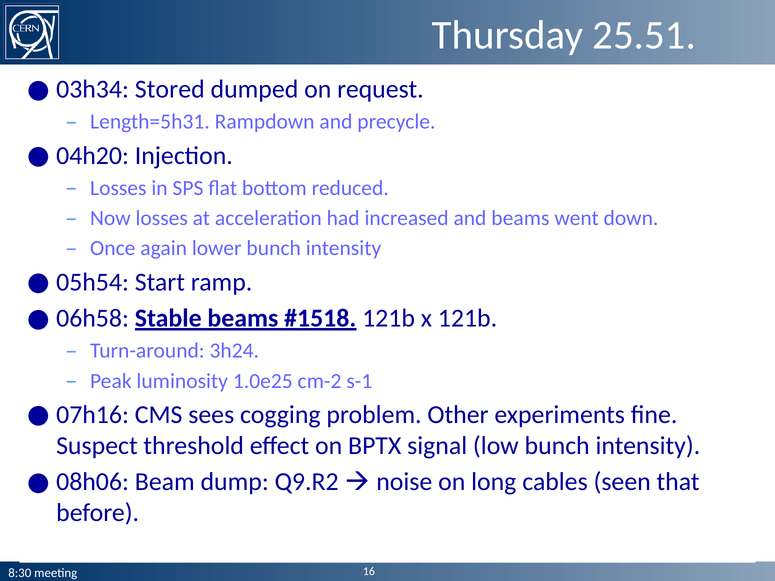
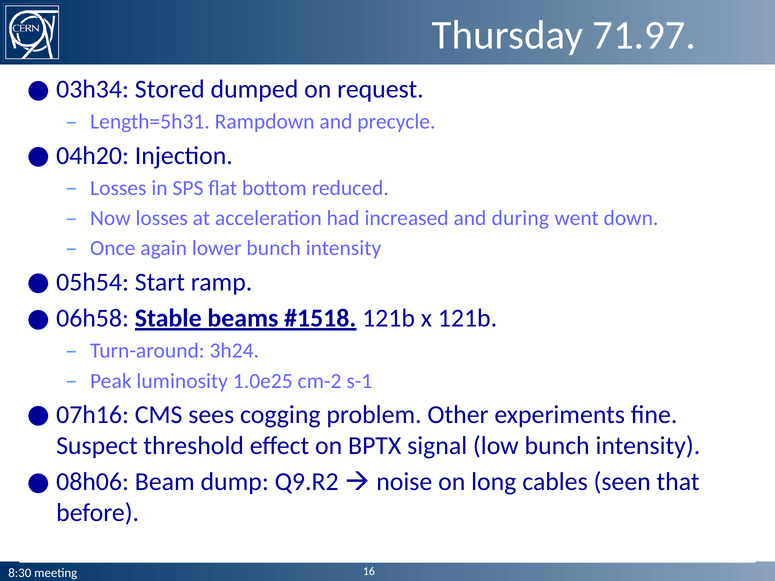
25.51: 25.51 -> 71.97
and beams: beams -> during
